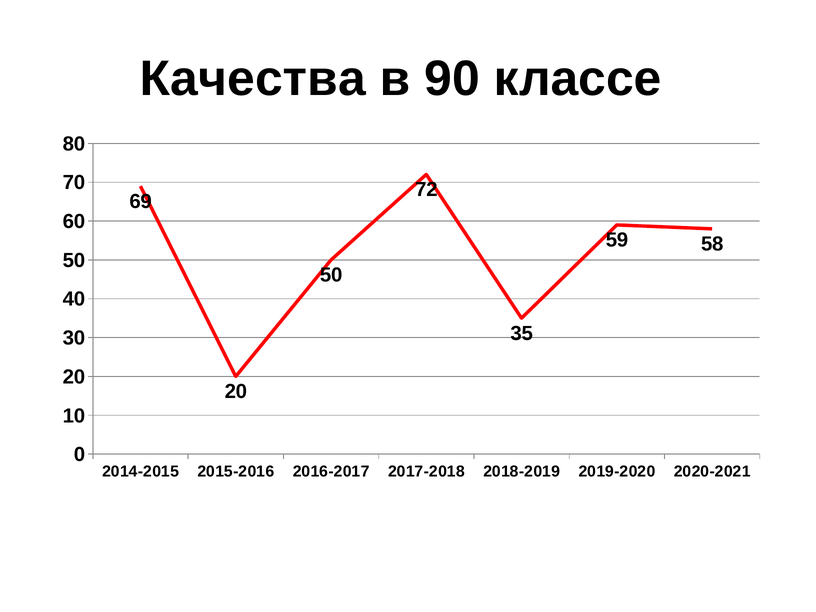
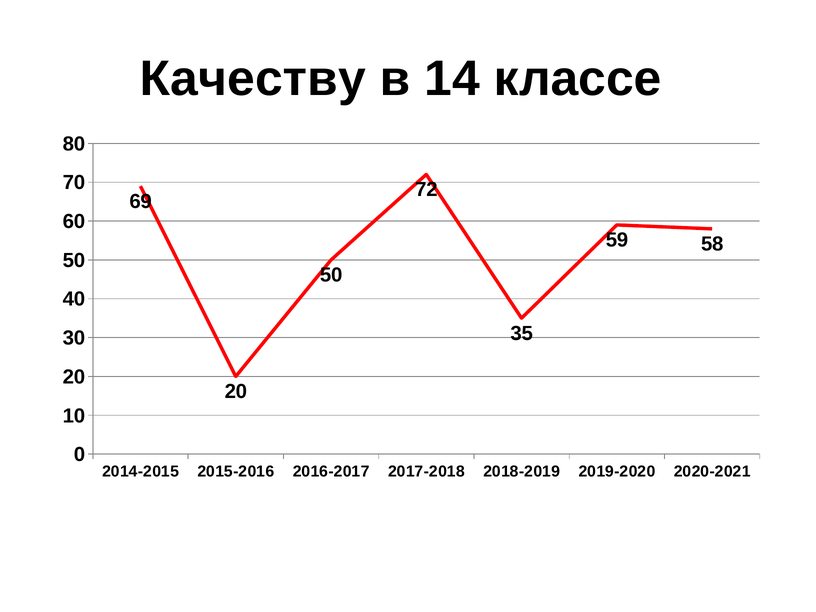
Качества: Качества -> Качеству
90: 90 -> 14
